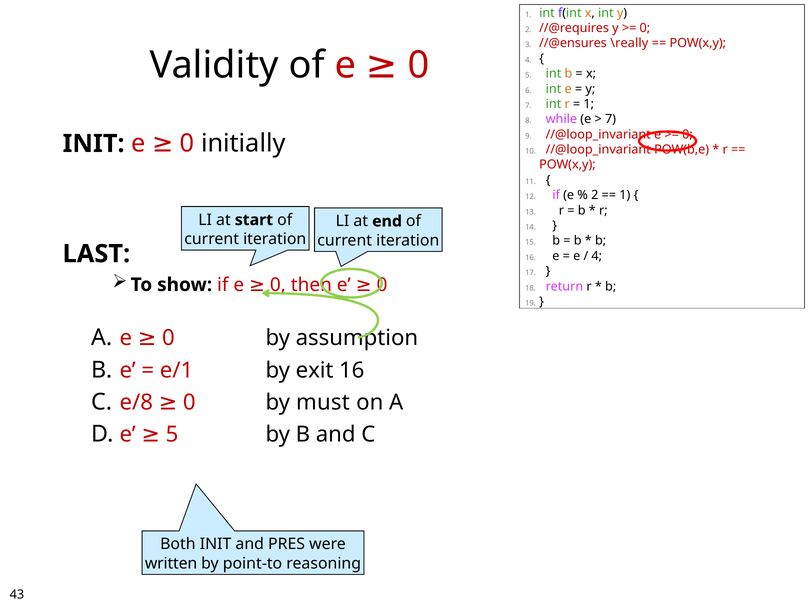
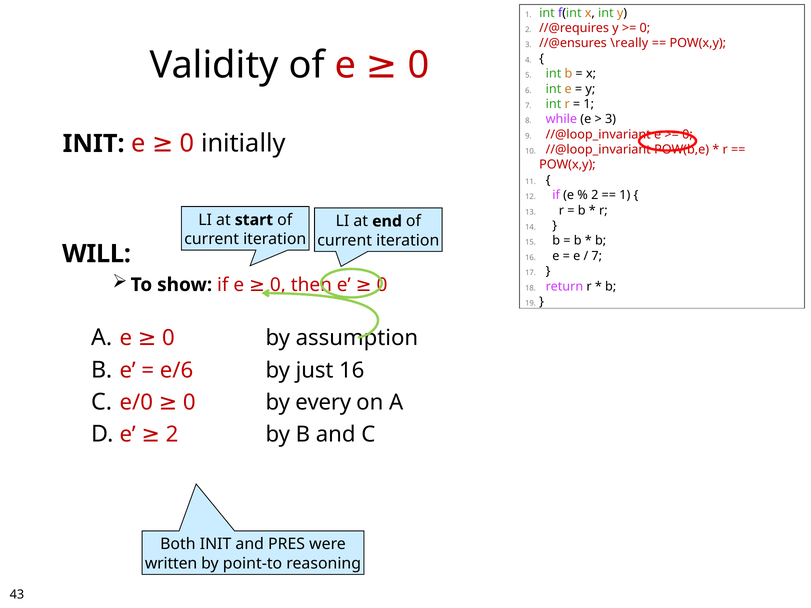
7 at (611, 119): 7 -> 3
LAST: LAST -> WILL
4 at (597, 256): 4 -> 7
e/1: e/1 -> e/6
exit: exit -> just
must: must -> every
e/8: e/8 -> e/0
e 5: 5 -> 2
